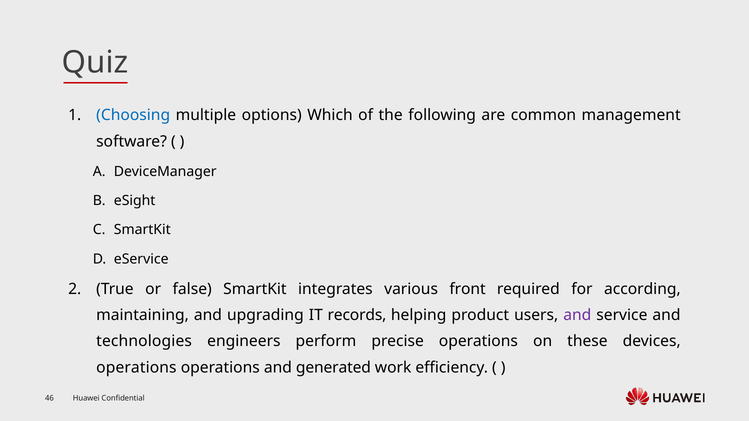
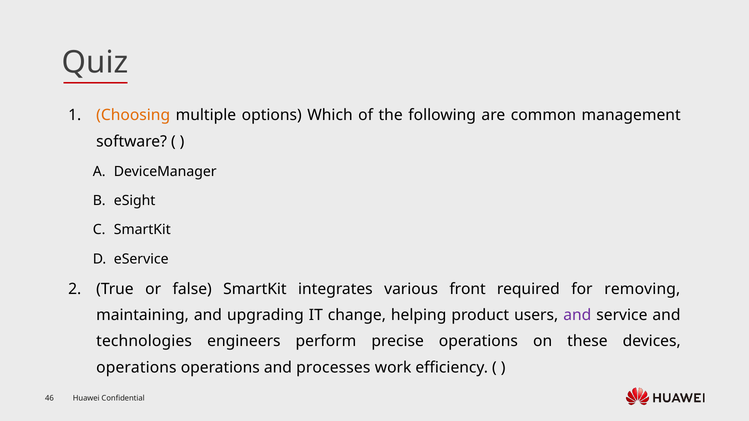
Choosing colour: blue -> orange
according: according -> removing
records: records -> change
generated: generated -> processes
